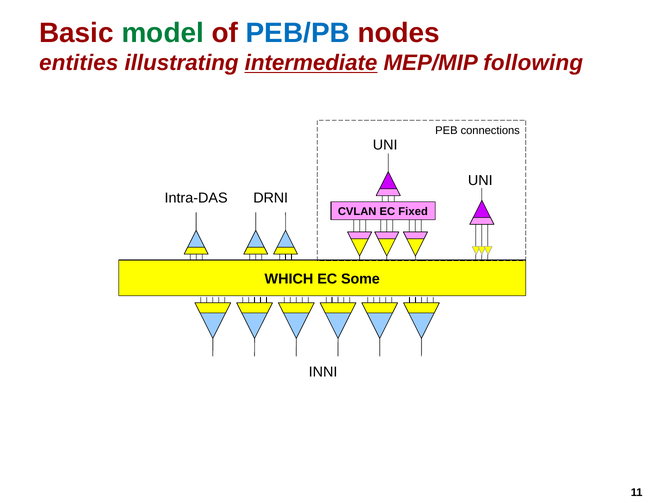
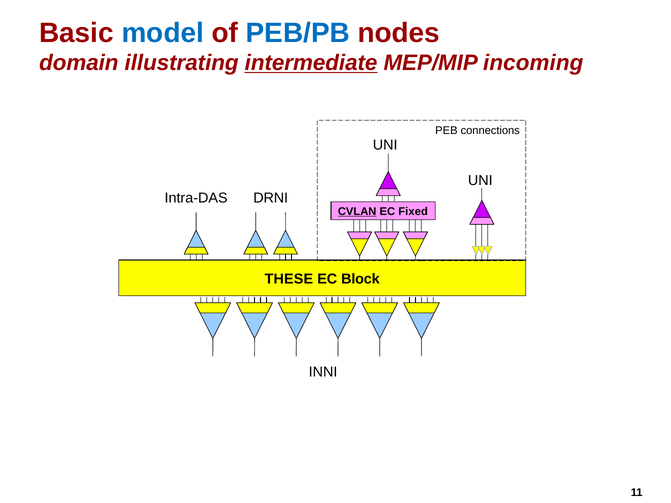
model colour: green -> blue
entities: entities -> domain
following: following -> incoming
CVLAN underline: none -> present
WHICH: WHICH -> THESE
Some: Some -> Block
